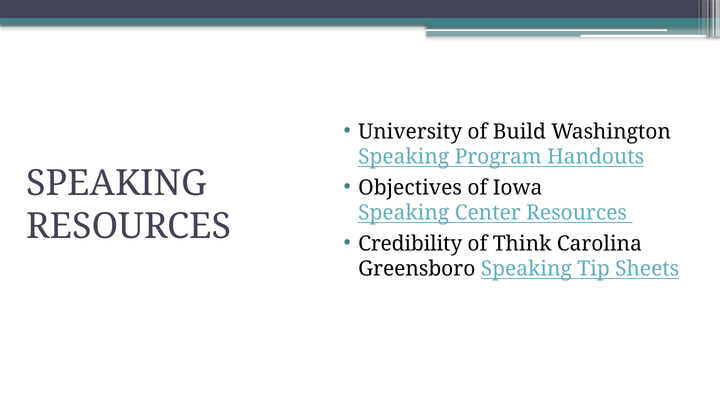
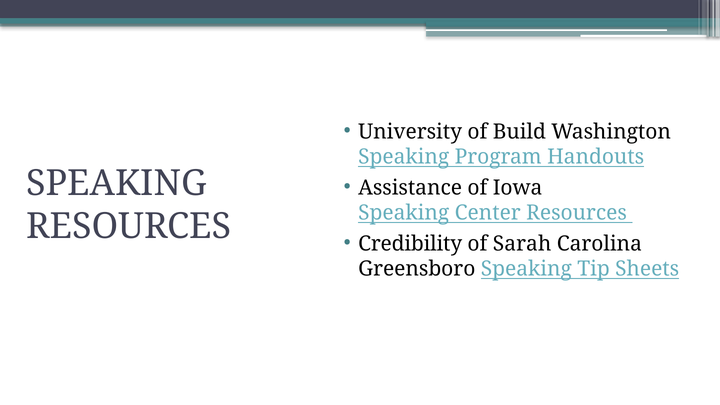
Objectives: Objectives -> Assistance
Think: Think -> Sarah
